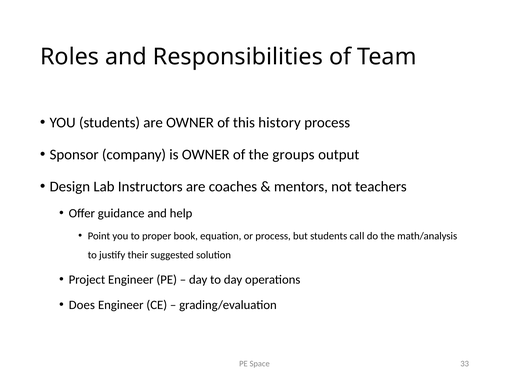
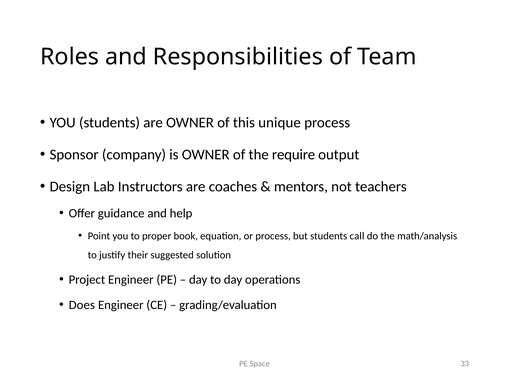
history: history -> unique
groups: groups -> require
